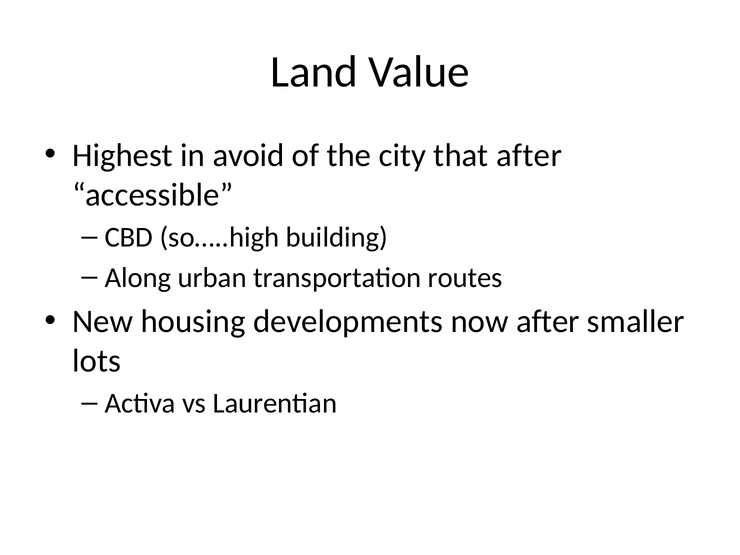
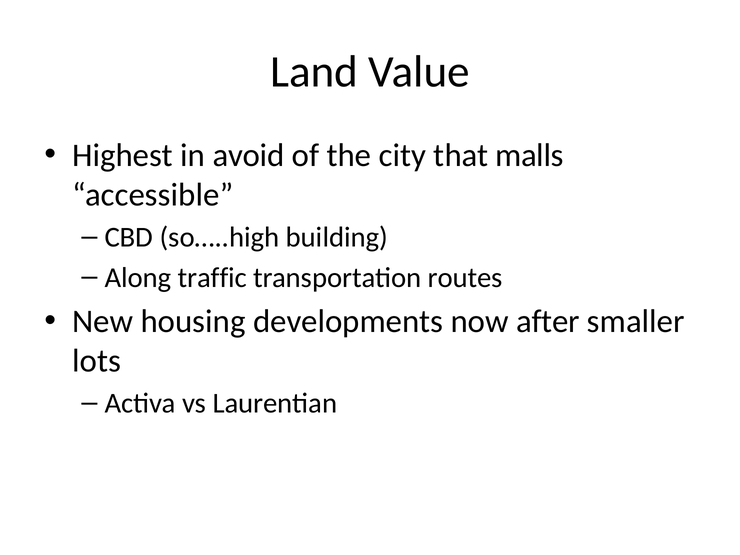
that after: after -> malls
urban: urban -> traffic
